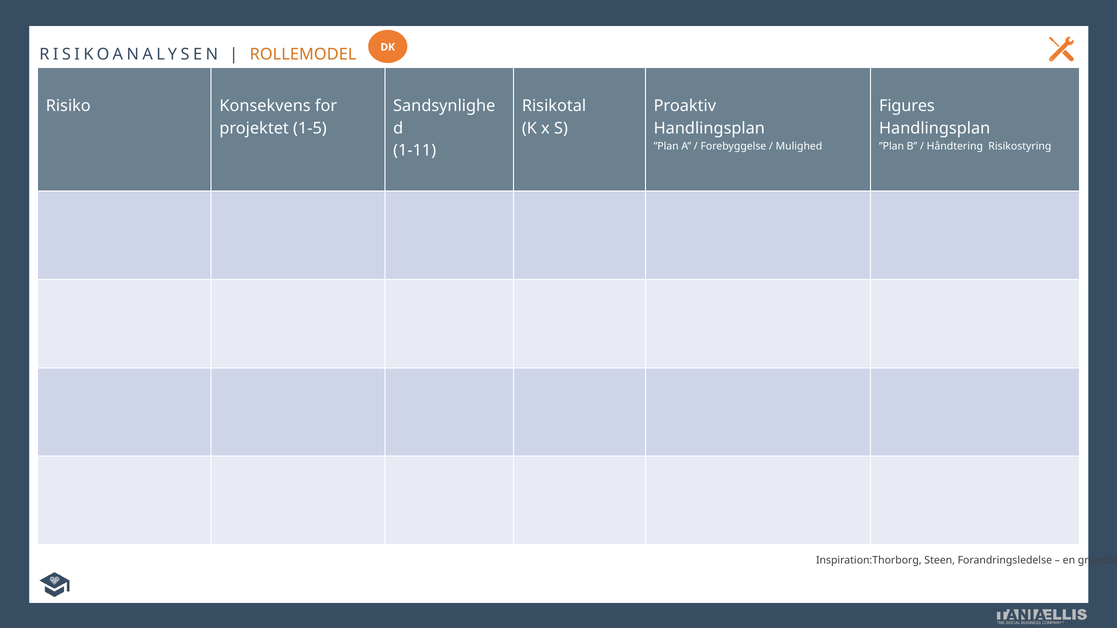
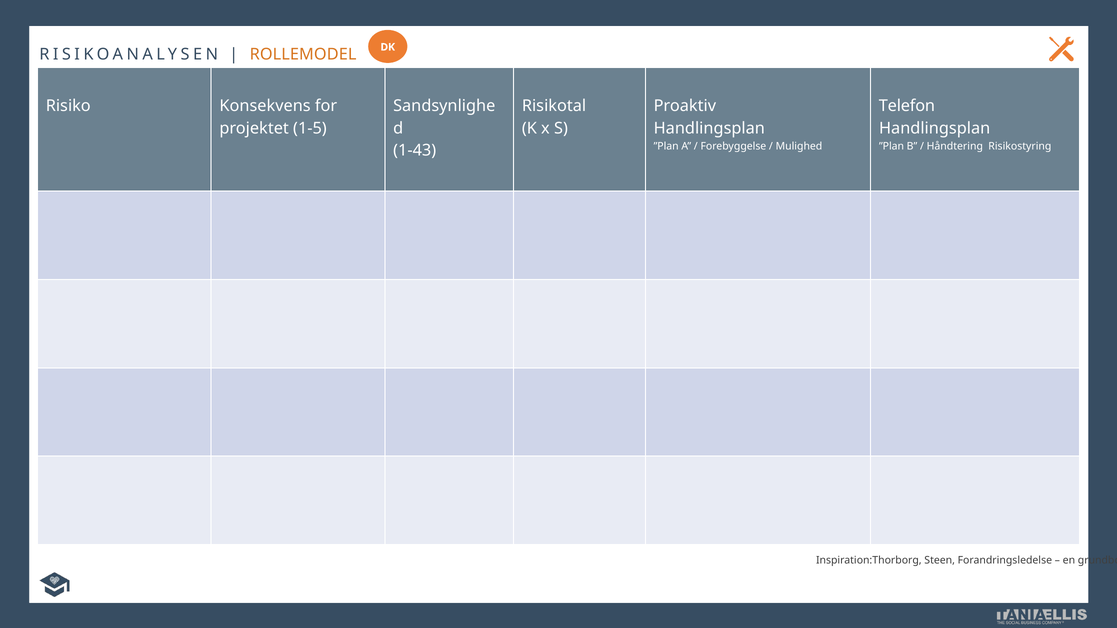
Figures: Figures -> Telefon
1-11: 1-11 -> 1-43
